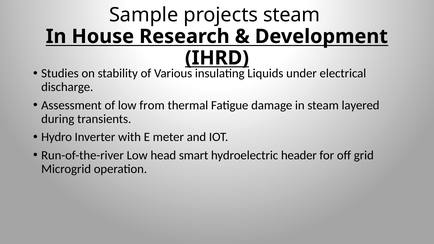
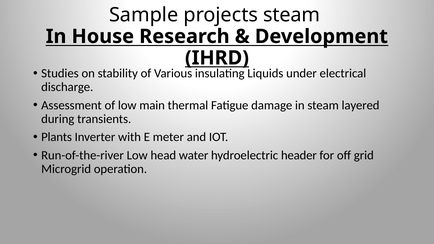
from: from -> main
Hydro: Hydro -> Plants
smart: smart -> water
